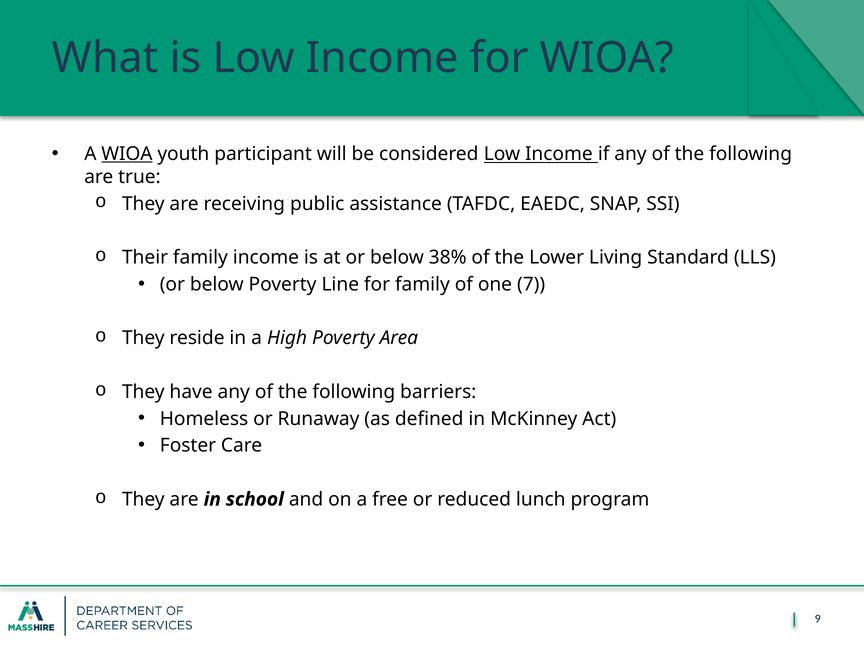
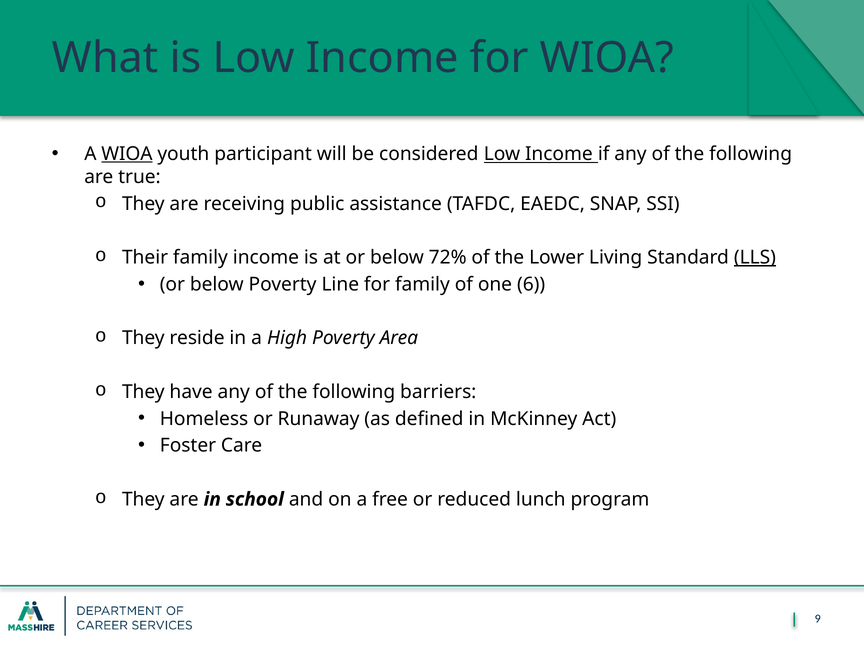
38%: 38% -> 72%
LLS underline: none -> present
7: 7 -> 6
